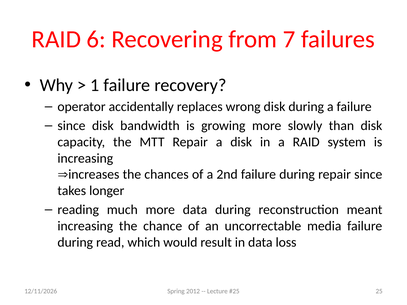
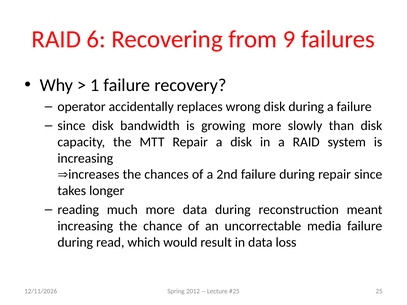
7: 7 -> 9
